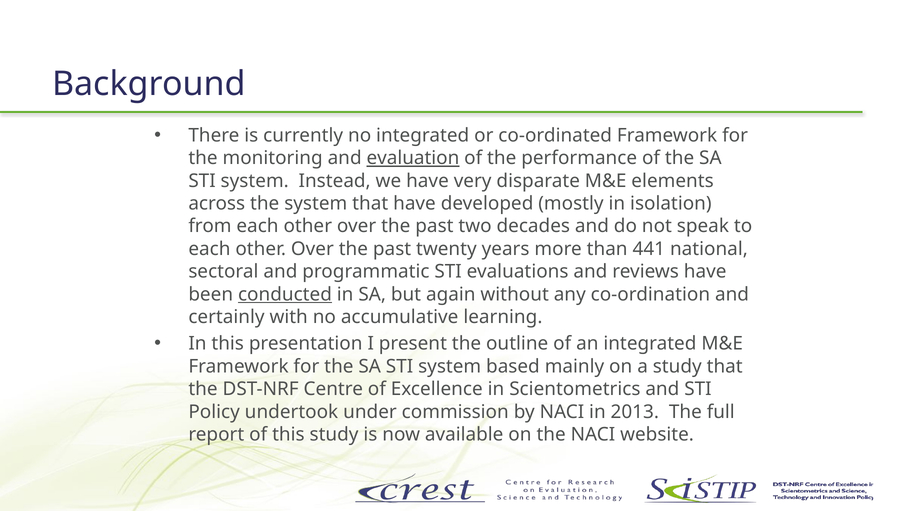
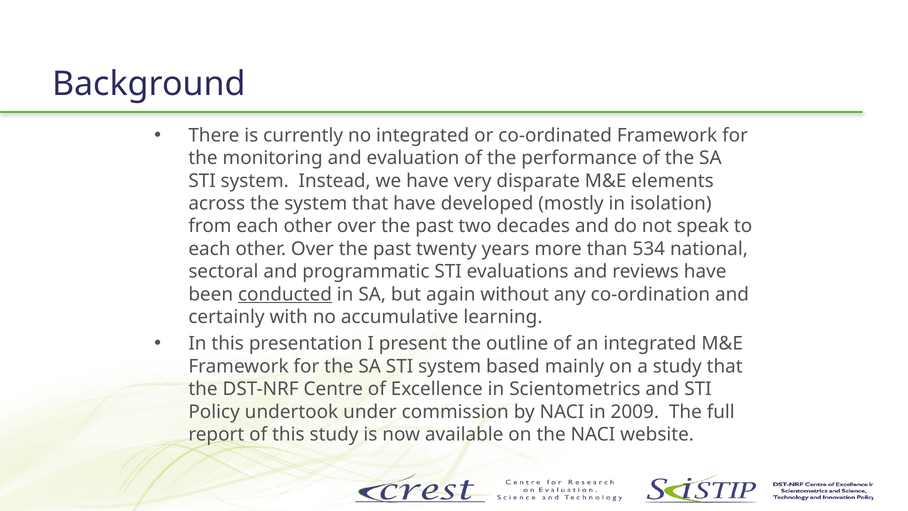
evaluation underline: present -> none
441: 441 -> 534
2013: 2013 -> 2009
